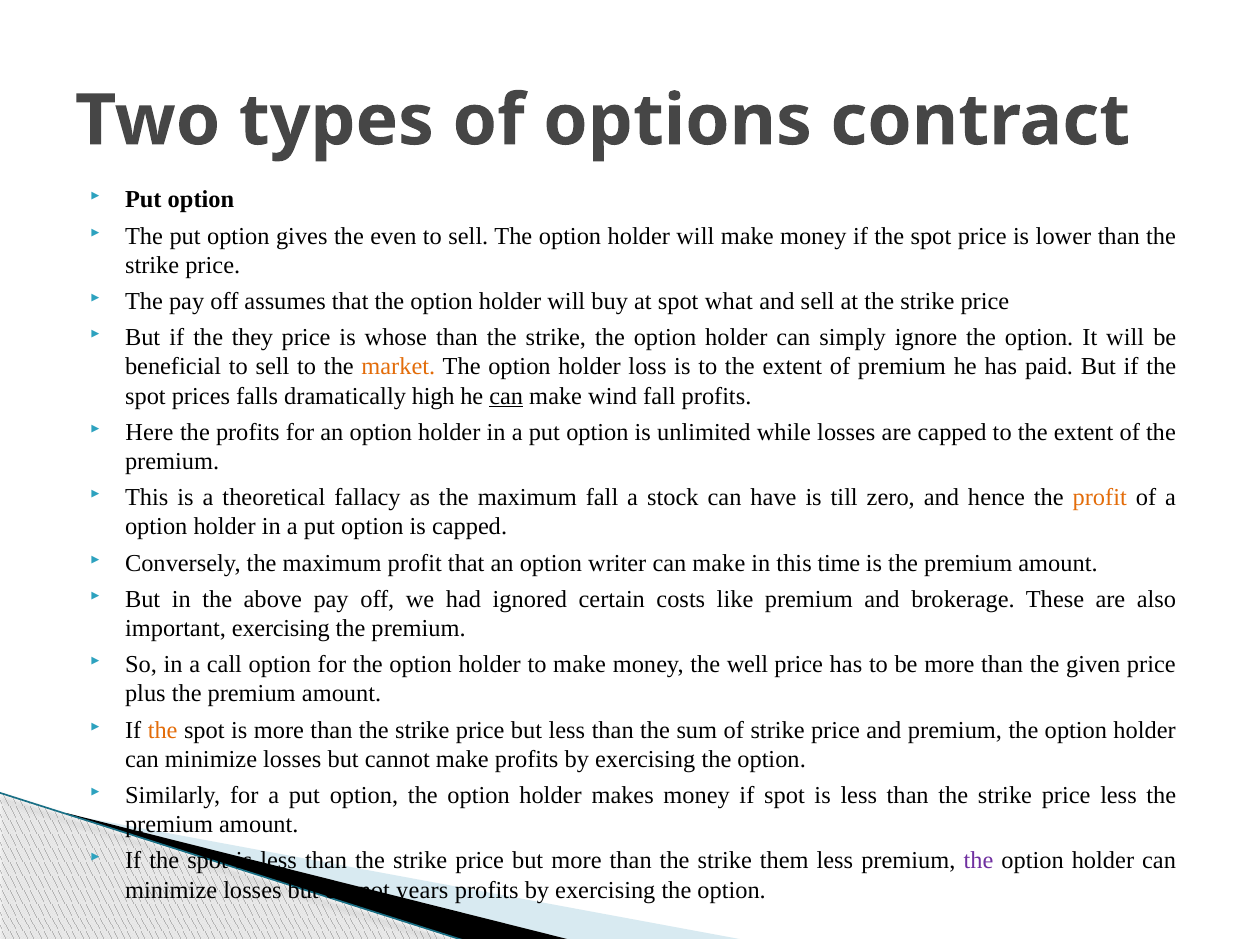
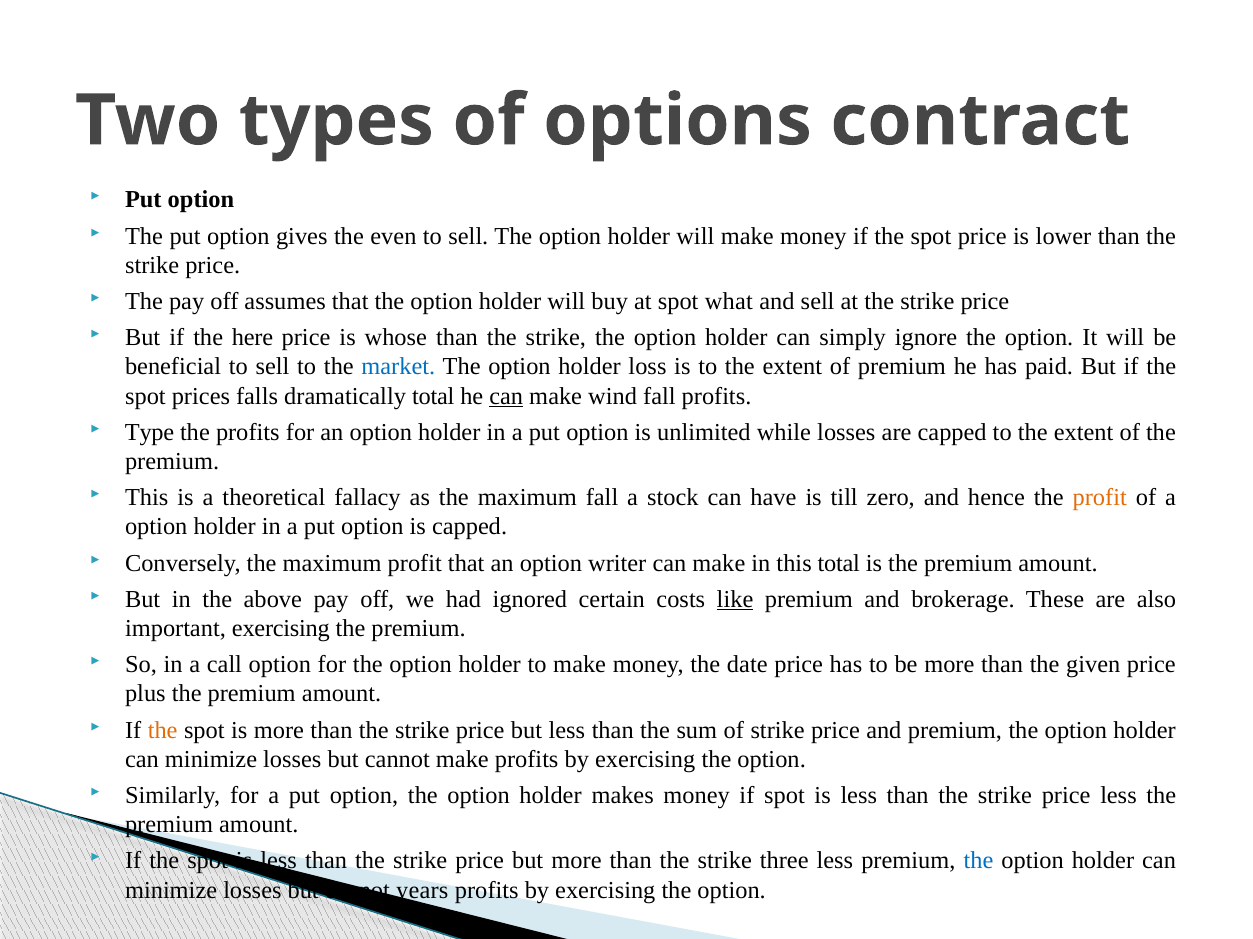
they: they -> here
market colour: orange -> blue
dramatically high: high -> total
Here: Here -> Type
this time: time -> total
like underline: none -> present
well: well -> date
them: them -> three
the at (979, 862) colour: purple -> blue
